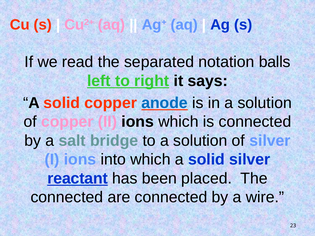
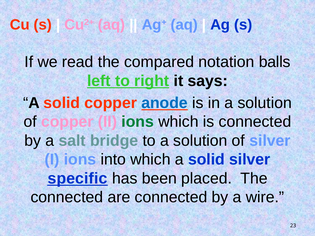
separated: separated -> compared
ions at (138, 122) colour: black -> green
reactant: reactant -> specific
